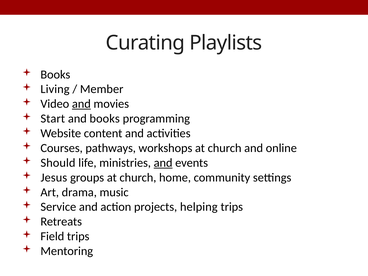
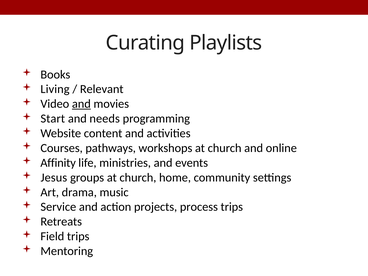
Member: Member -> Relevant
and books: books -> needs
Should: Should -> Affinity
and at (163, 163) underline: present -> none
helping: helping -> process
